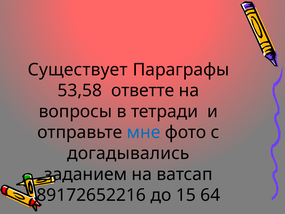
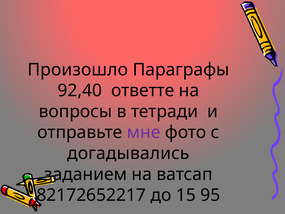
Существует: Существует -> Произошло
53,58: 53,58 -> 92,40
мне colour: blue -> purple
89172652216: 89172652216 -> 82172652217
64: 64 -> 95
